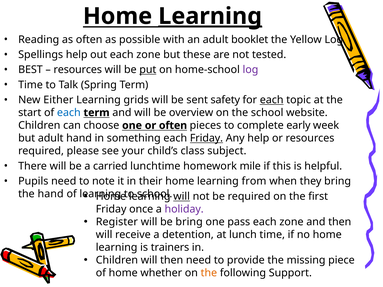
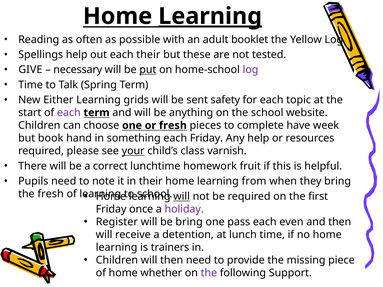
out each zone: zone -> their
BEST: BEST -> GIVE
resources at (78, 70): resources -> necessary
each at (272, 100) underline: present -> none
each at (69, 113) colour: blue -> purple
overview: overview -> anything
or often: often -> fresh
early: early -> have
but adult: adult -> book
Friday at (206, 138) underline: present -> none
your underline: none -> present
subject: subject -> varnish
carried: carried -> correct
mile: mile -> fruit
the hand: hand -> fresh
pass each zone: zone -> even
the at (209, 273) colour: orange -> purple
